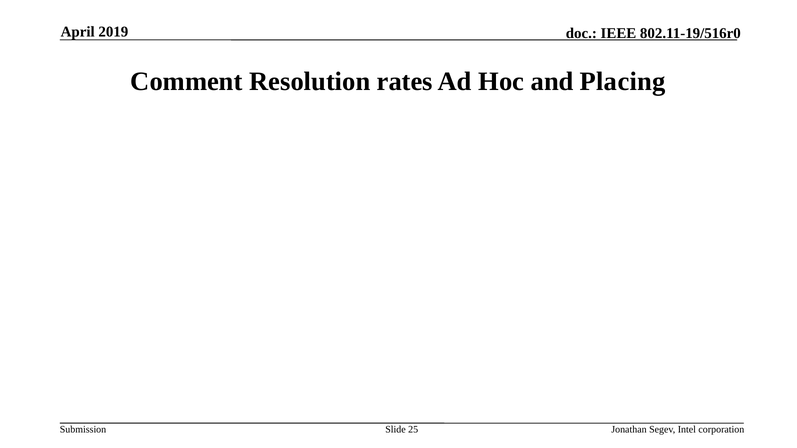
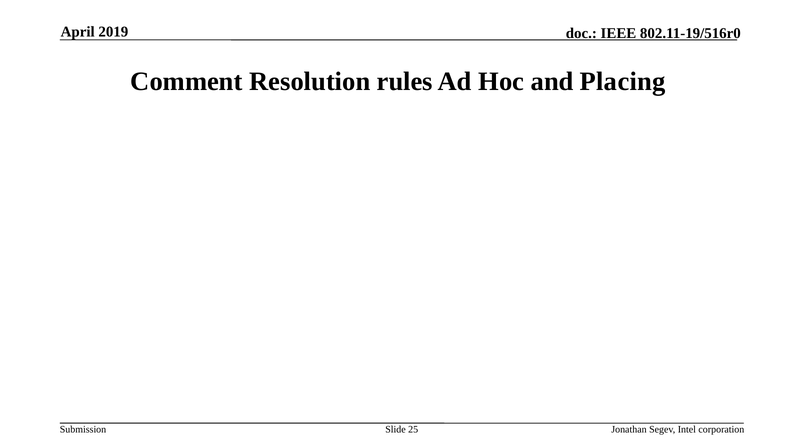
rates: rates -> rules
